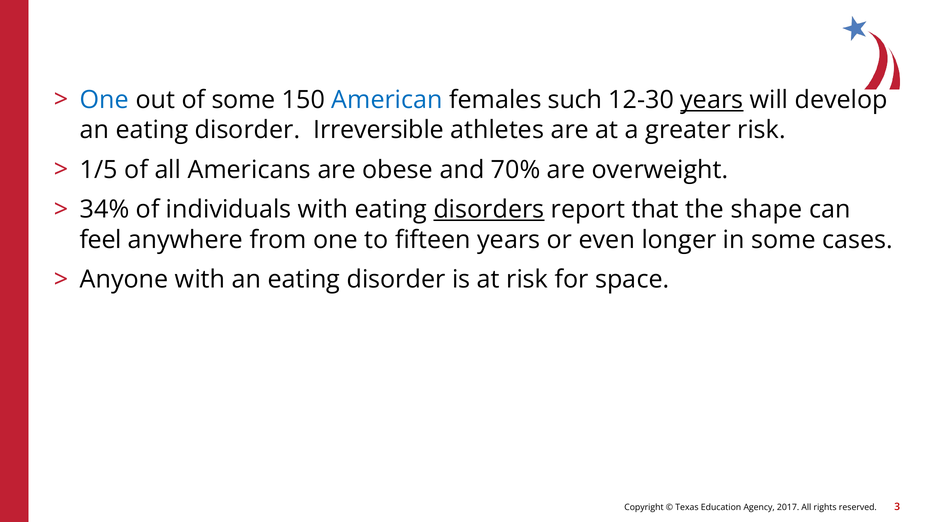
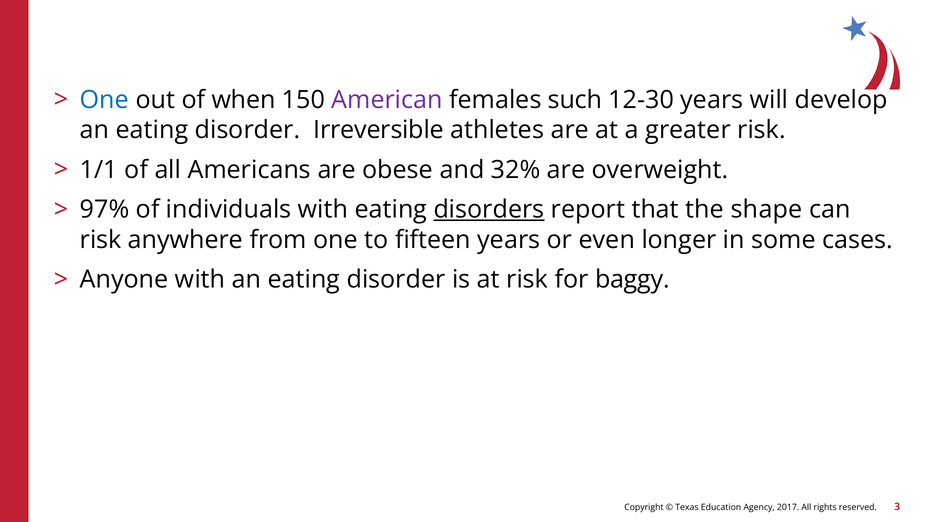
of some: some -> when
American colour: blue -> purple
years at (712, 100) underline: present -> none
1/5: 1/5 -> 1/1
70%: 70% -> 32%
34%: 34% -> 97%
feel at (101, 240): feel -> risk
space: space -> baggy
